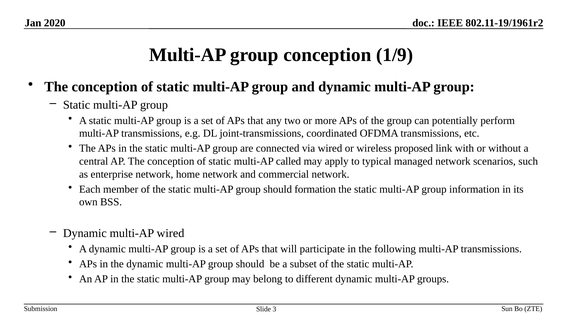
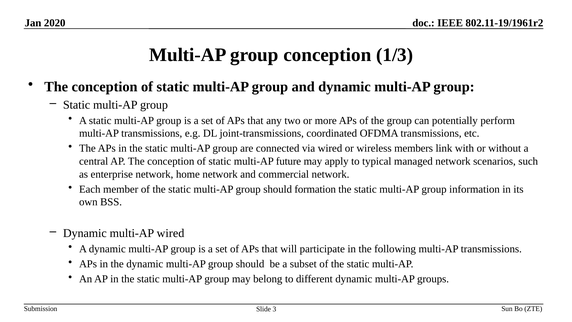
1/9: 1/9 -> 1/3
proposed: proposed -> members
called: called -> future
